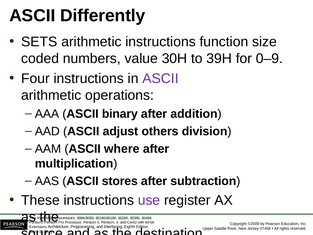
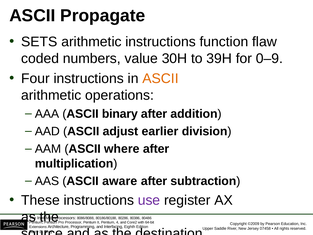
Differently: Differently -> Propagate
size: size -> flaw
ASCII at (161, 78) colour: purple -> orange
others: others -> earlier
stores: stores -> aware
